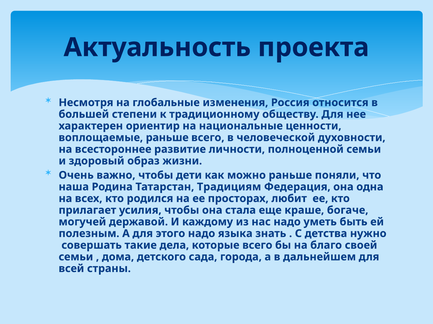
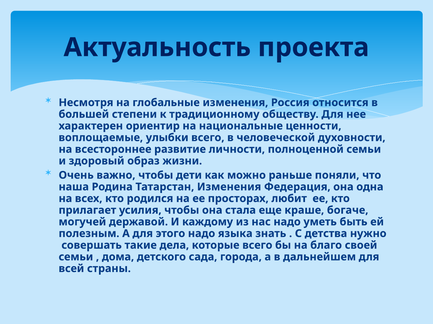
воплощаемые раньше: раньше -> улыбки
Татарстан Традициям: Традициям -> Изменения
